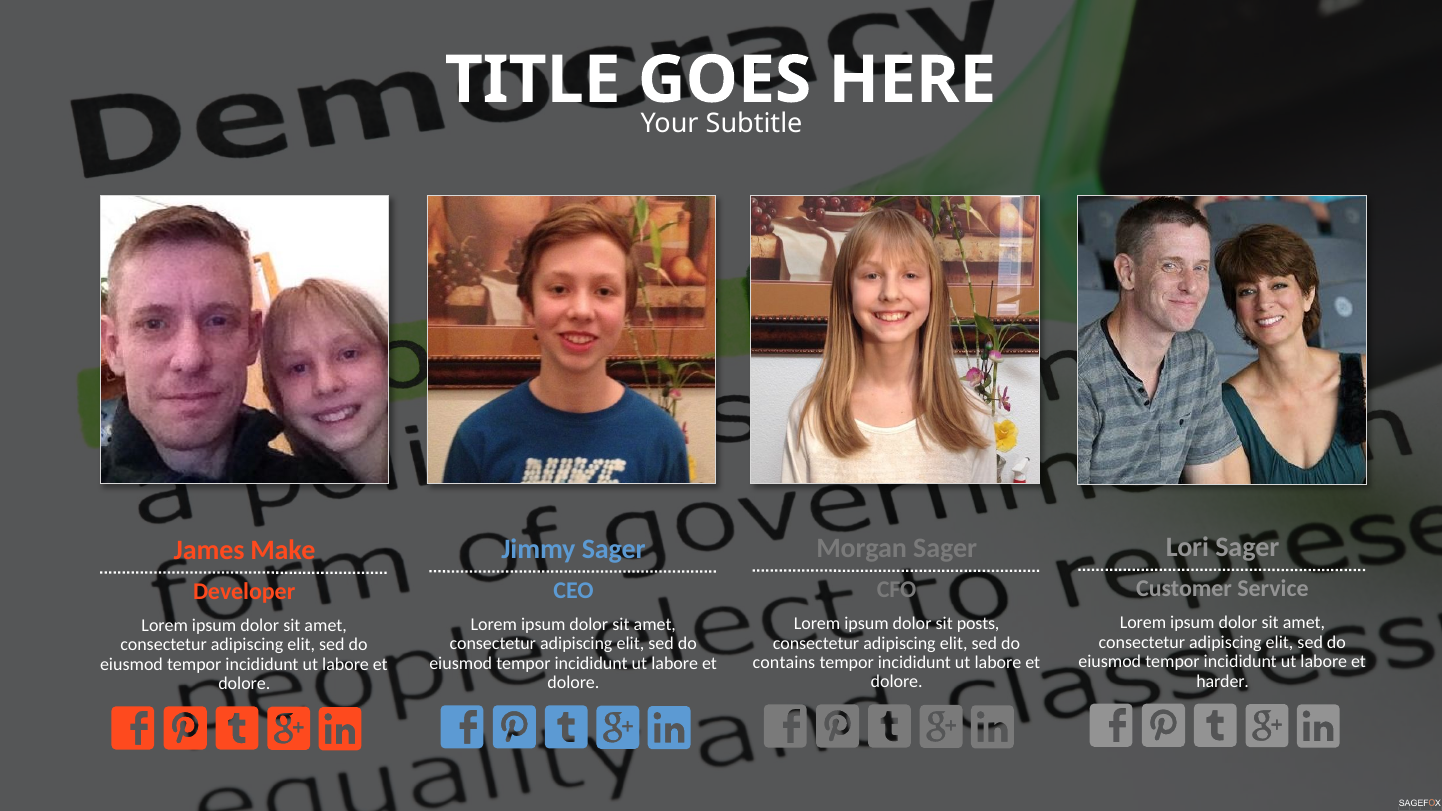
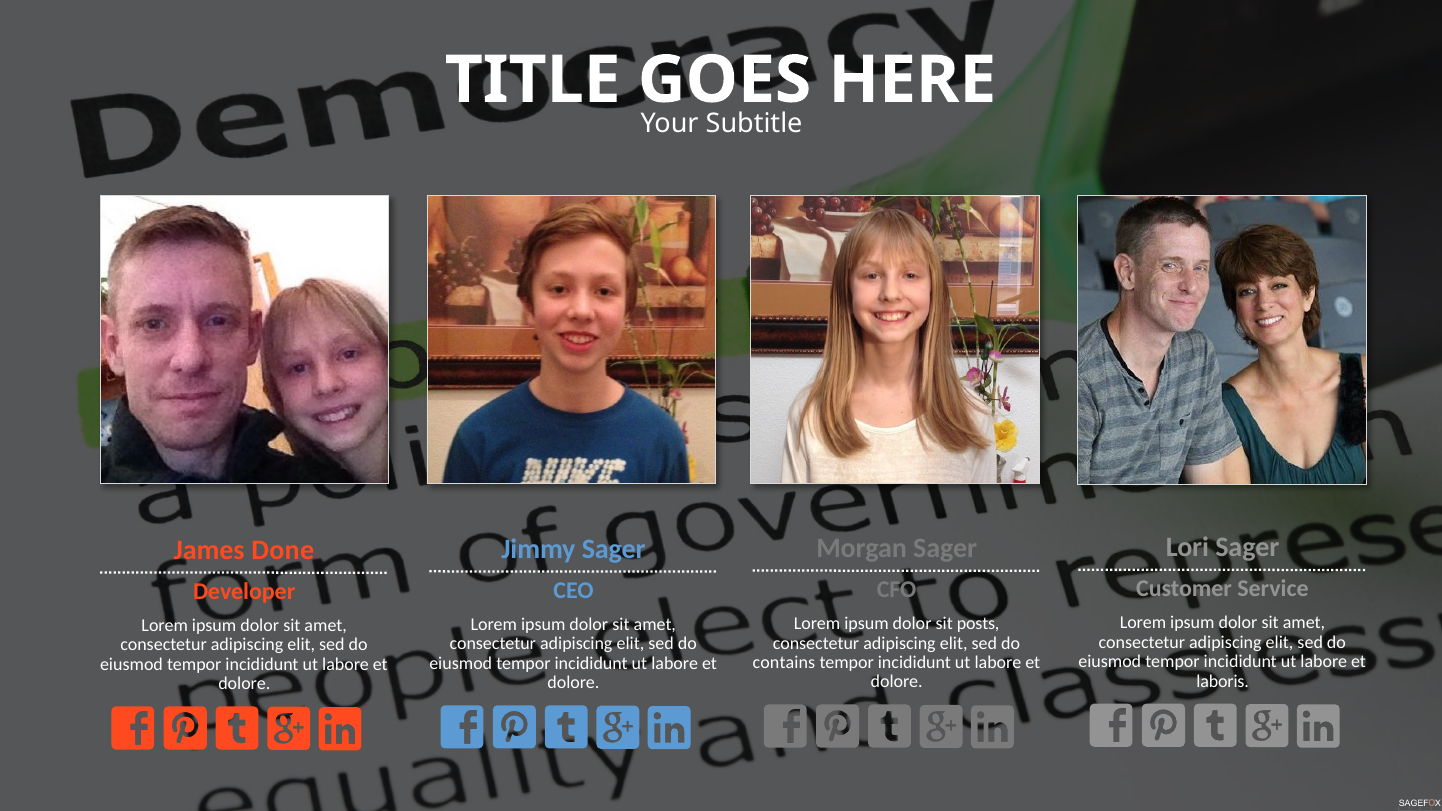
Make: Make -> Done
harder: harder -> laboris
